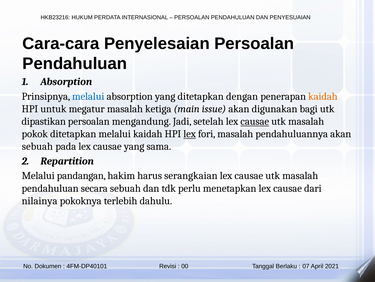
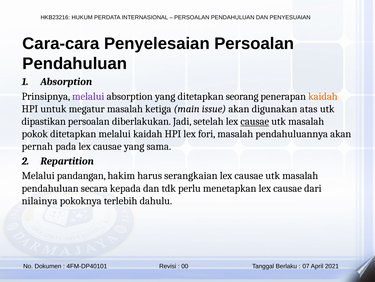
melalui at (88, 96) colour: blue -> purple
dengan: dengan -> seorang
bagi: bagi -> atas
mengandung: mengandung -> diberlakukan
lex at (190, 134) underline: present -> none
sebuah at (37, 146): sebuah -> pernah
secara sebuah: sebuah -> kepada
